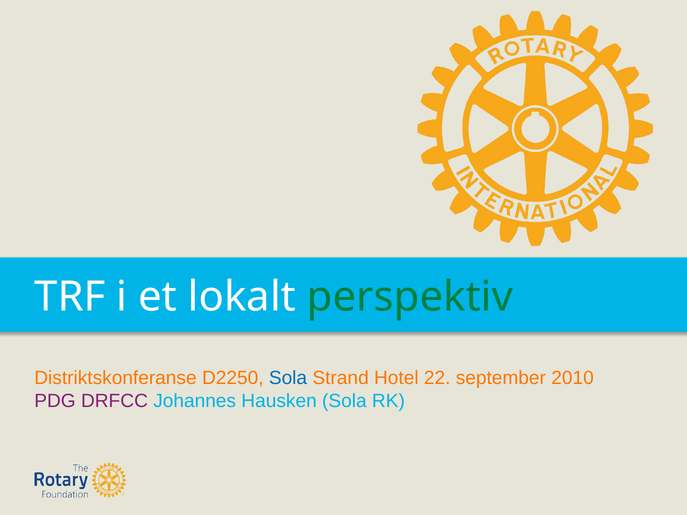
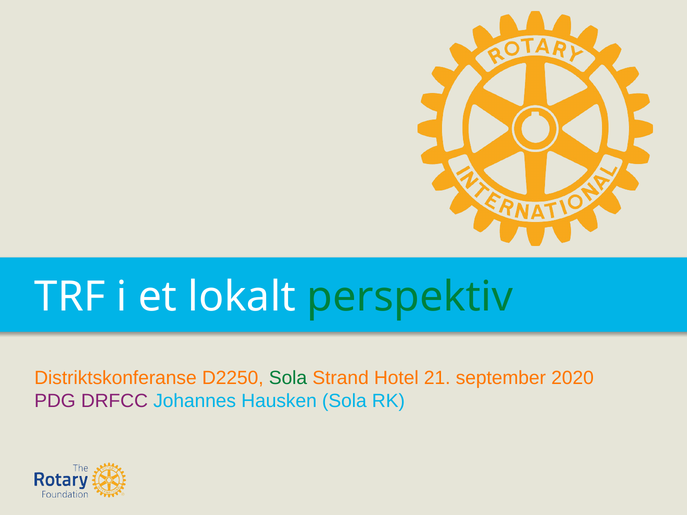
Sola at (288, 378) colour: blue -> green
22: 22 -> 21
2010: 2010 -> 2020
